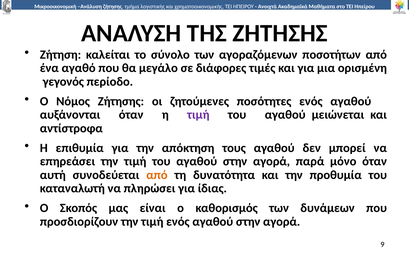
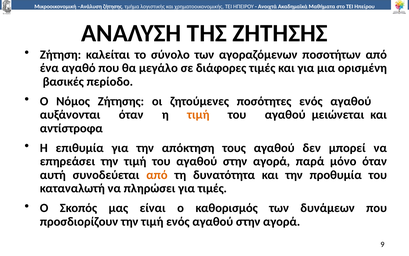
γεγονός: γεγονός -> βασικές
τιµή at (198, 115) colour: purple -> orange
για ίδιας: ίδιας -> τιµές
